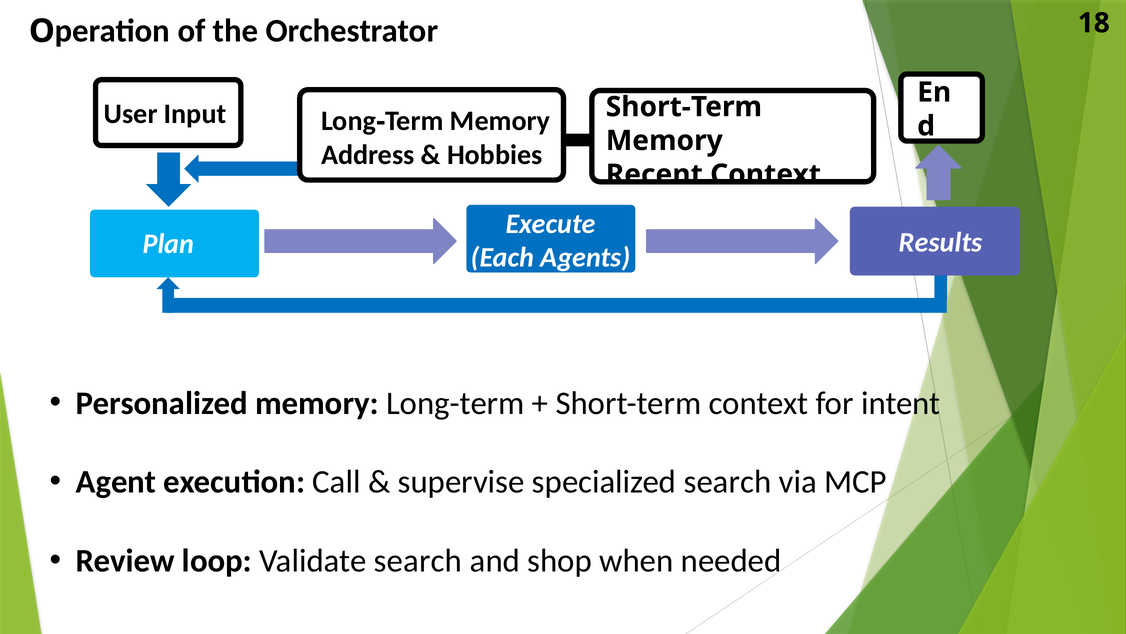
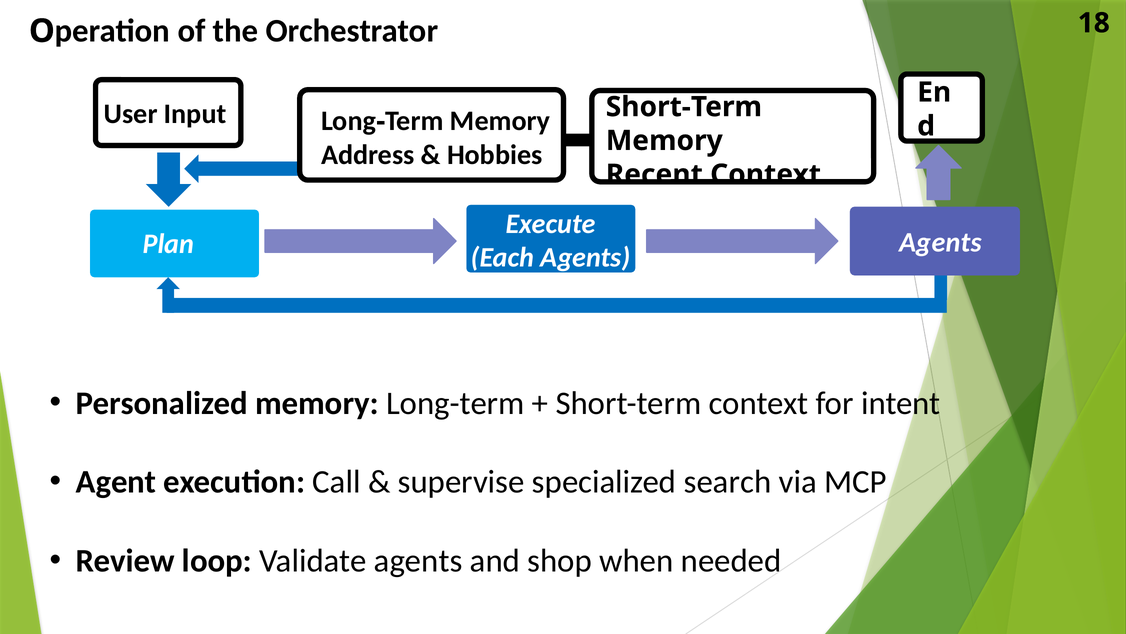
Results at (941, 242): Results -> Agents
Validate search: search -> agents
